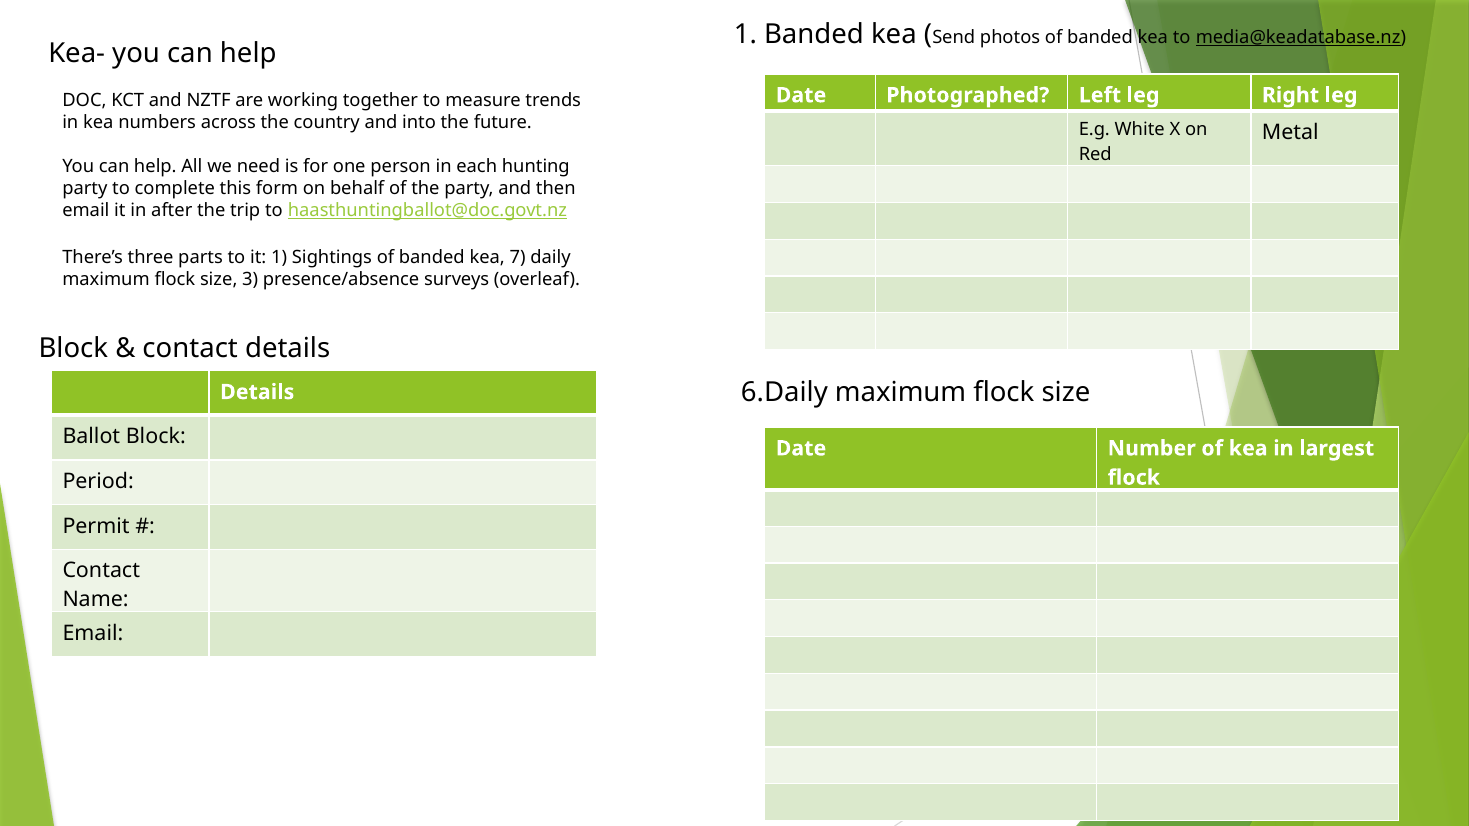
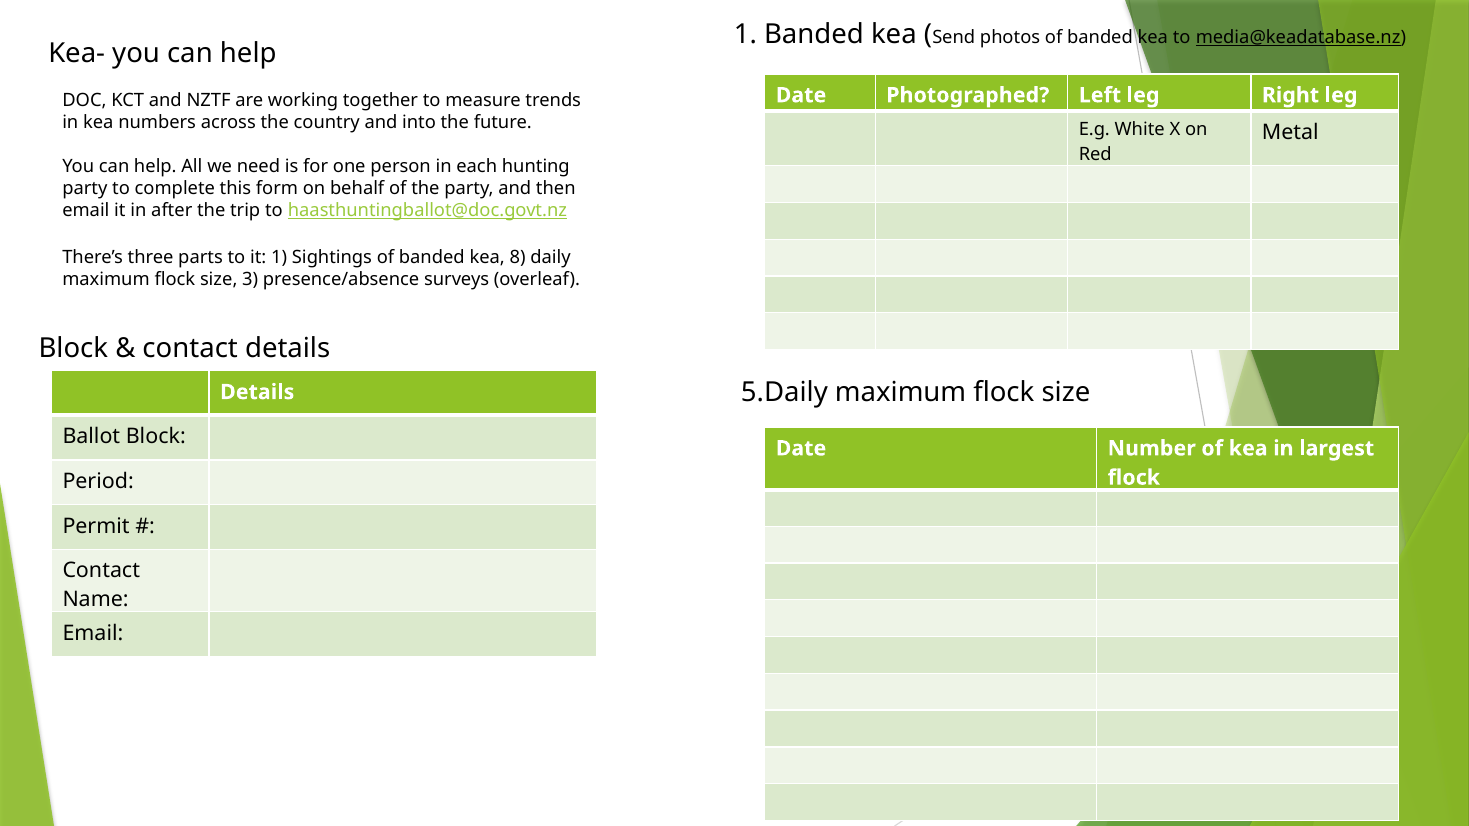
7: 7 -> 8
6.Daily: 6.Daily -> 5.Daily
